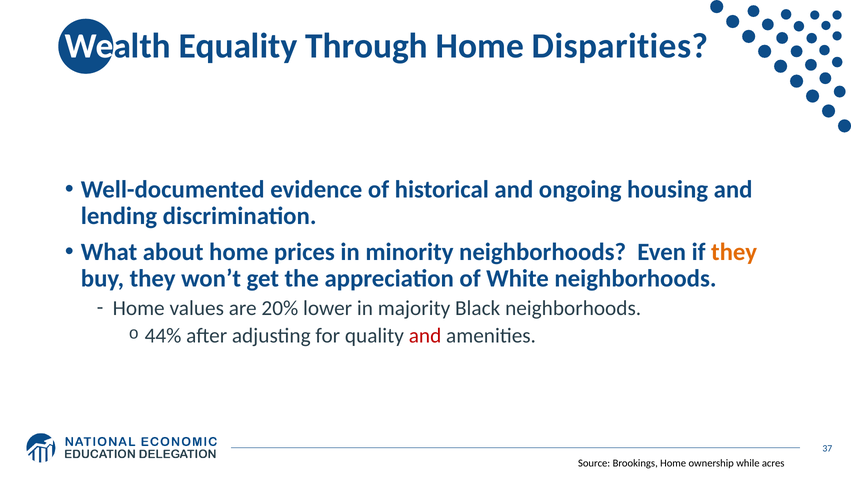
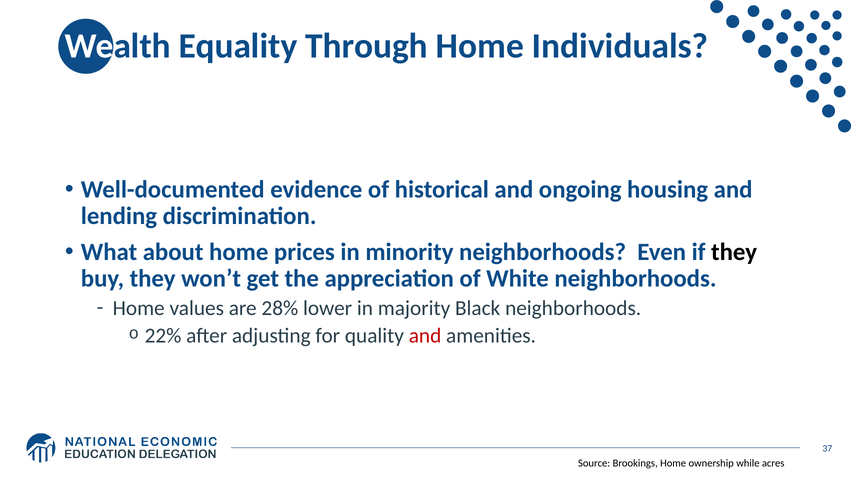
Disparities: Disparities -> Individuals
they at (734, 252) colour: orange -> black
20%: 20% -> 28%
44%: 44% -> 22%
